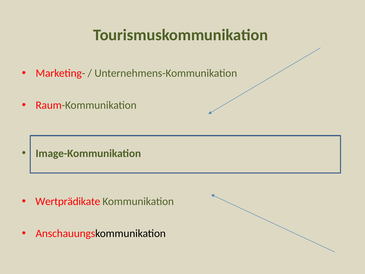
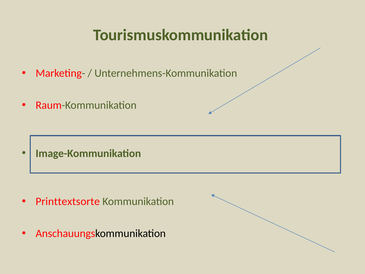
Wertprädikate: Wertprädikate -> Printtextsorte
